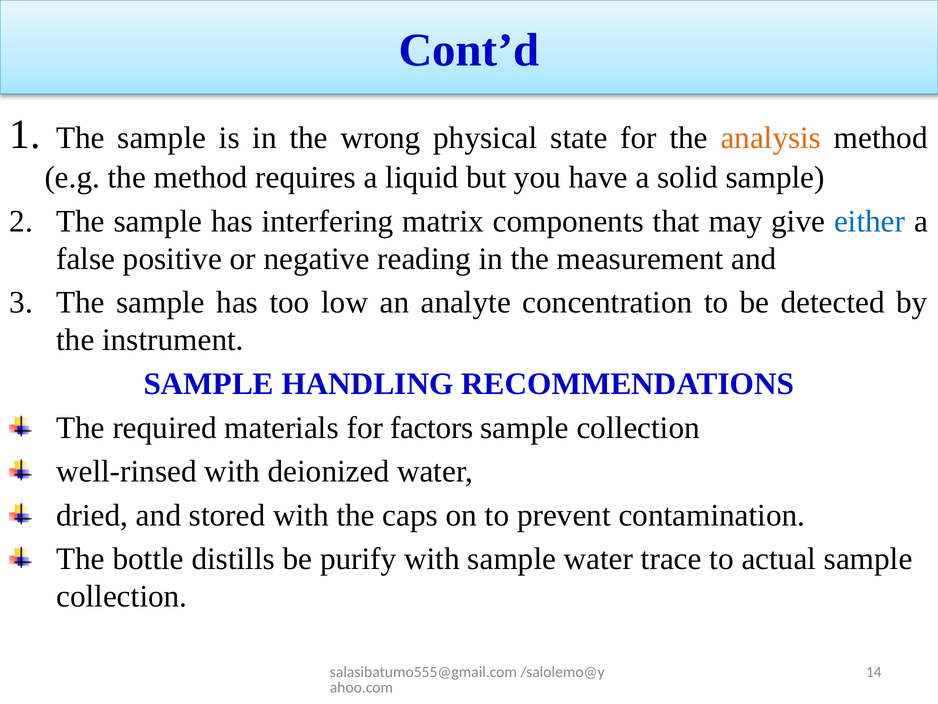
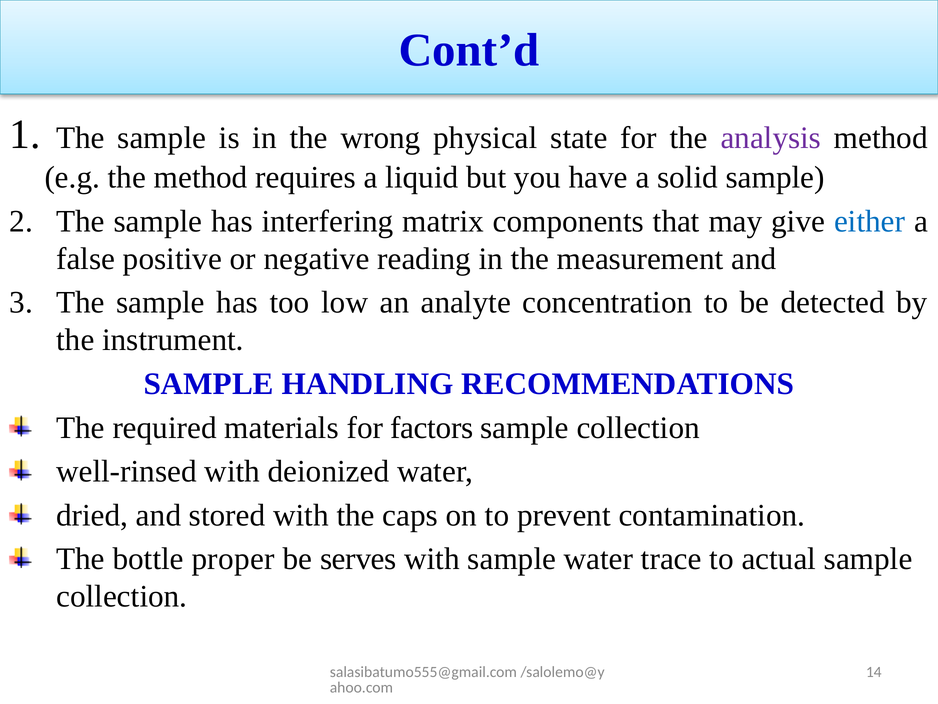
analysis colour: orange -> purple
distills: distills -> proper
purify: purify -> serves
